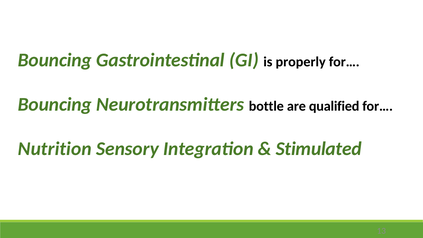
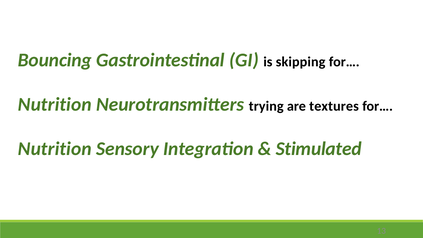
properly: properly -> skipping
Bouncing at (55, 104): Bouncing -> Nutrition
bottle: bottle -> trying
qualified: qualified -> textures
